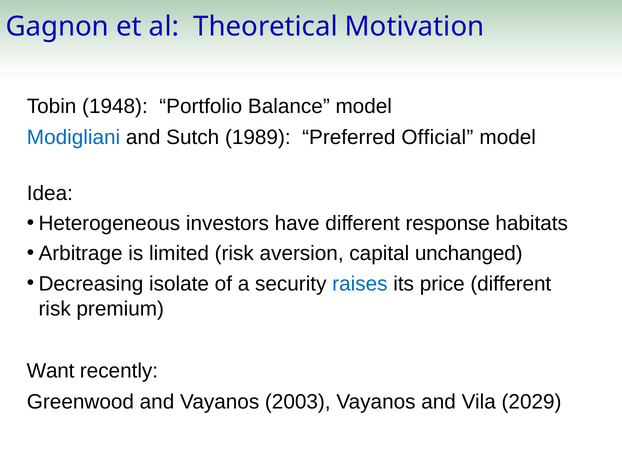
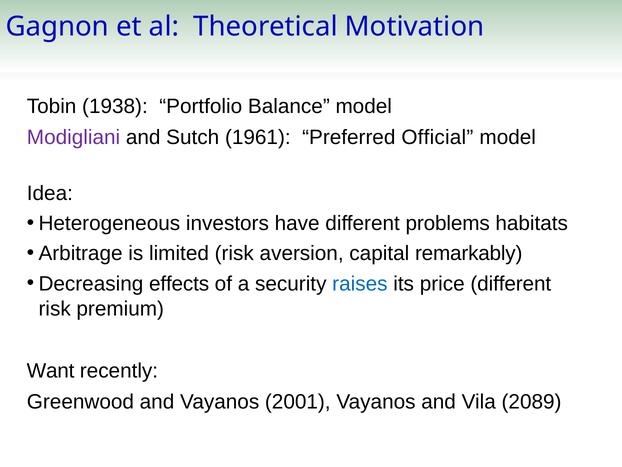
1948: 1948 -> 1938
Modigliani colour: blue -> purple
1989: 1989 -> 1961
response: response -> problems
unchanged: unchanged -> remarkably
isolate: isolate -> effects
2003: 2003 -> 2001
2029: 2029 -> 2089
